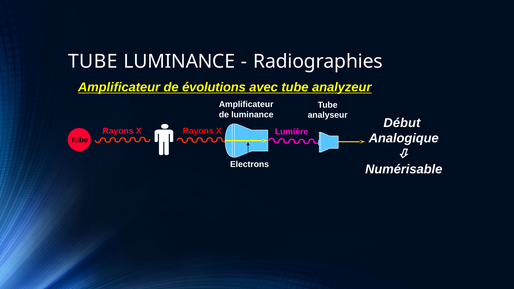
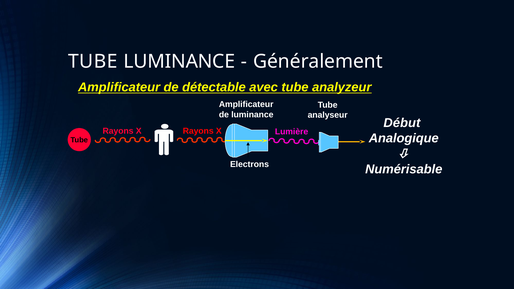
Radiographies: Radiographies -> Généralement
évolutions: évolutions -> détectable
